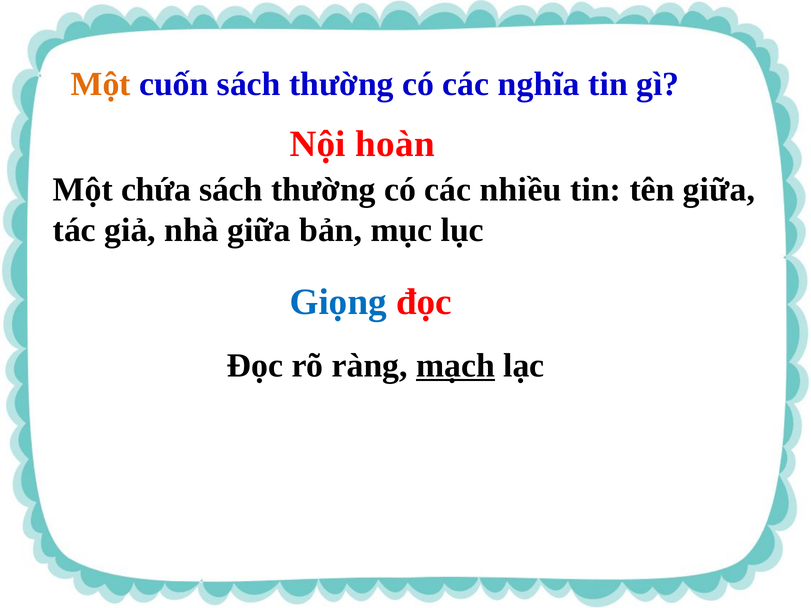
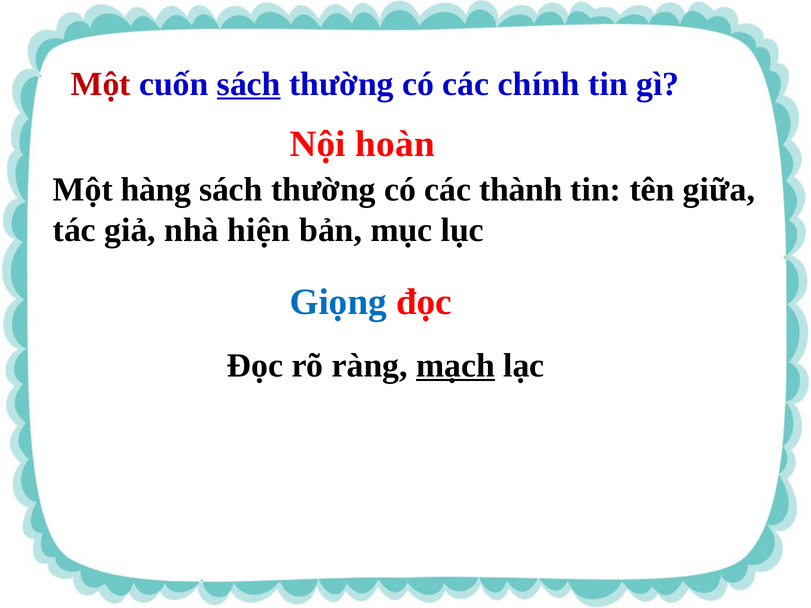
Một at (101, 84) colour: orange -> red
sách at (249, 84) underline: none -> present
nghĩa: nghĩa -> chính
chứa: chứa -> hàng
nhiều: nhiều -> thành
nhà giữa: giữa -> hiện
